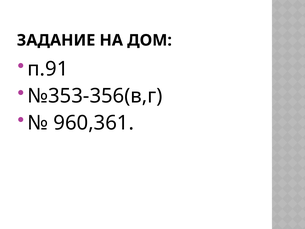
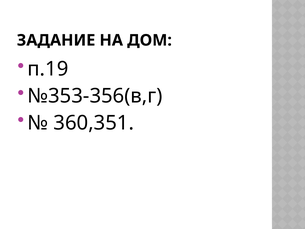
п.91: п.91 -> п.19
960,361: 960,361 -> 360,351
